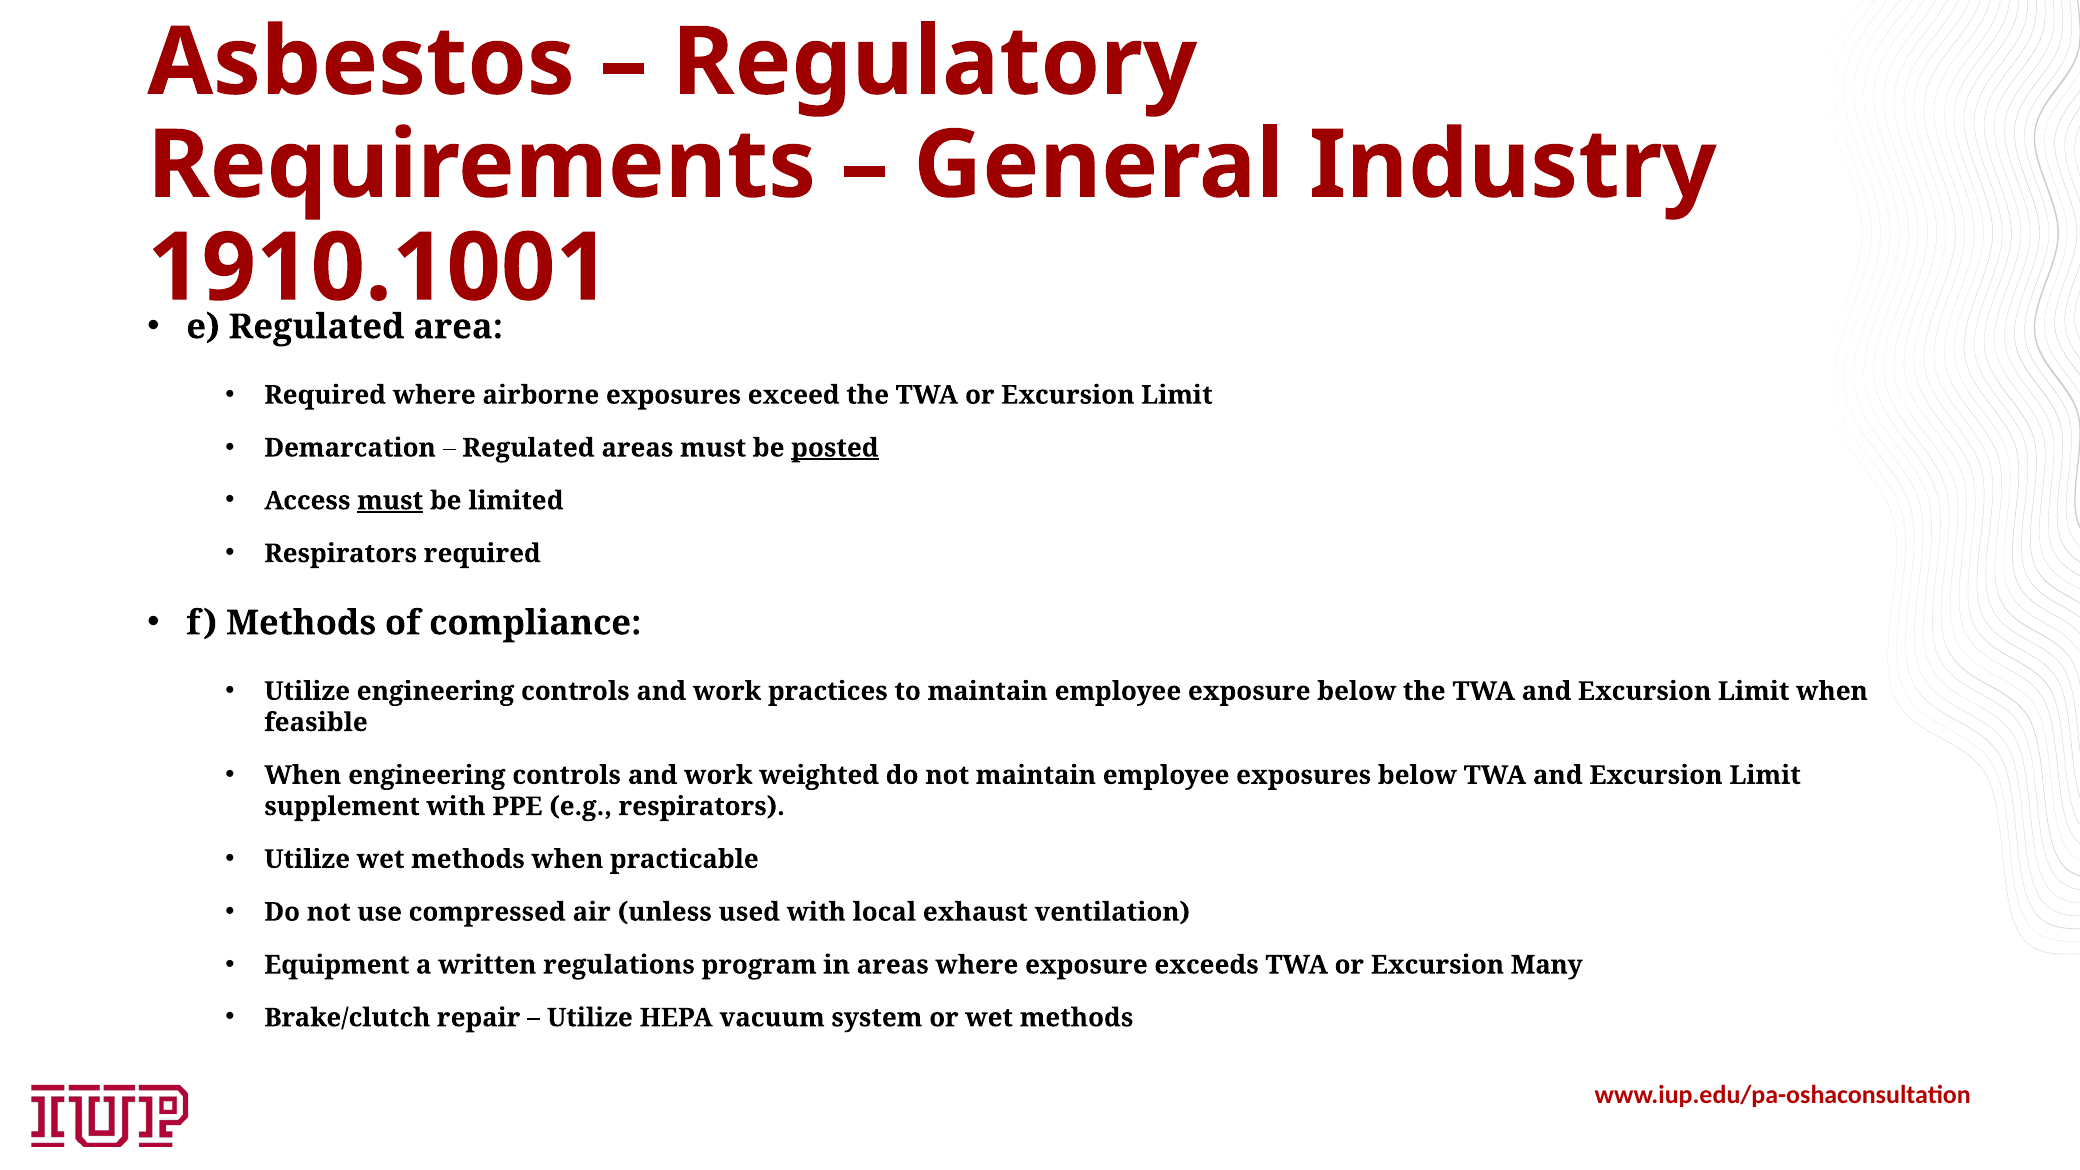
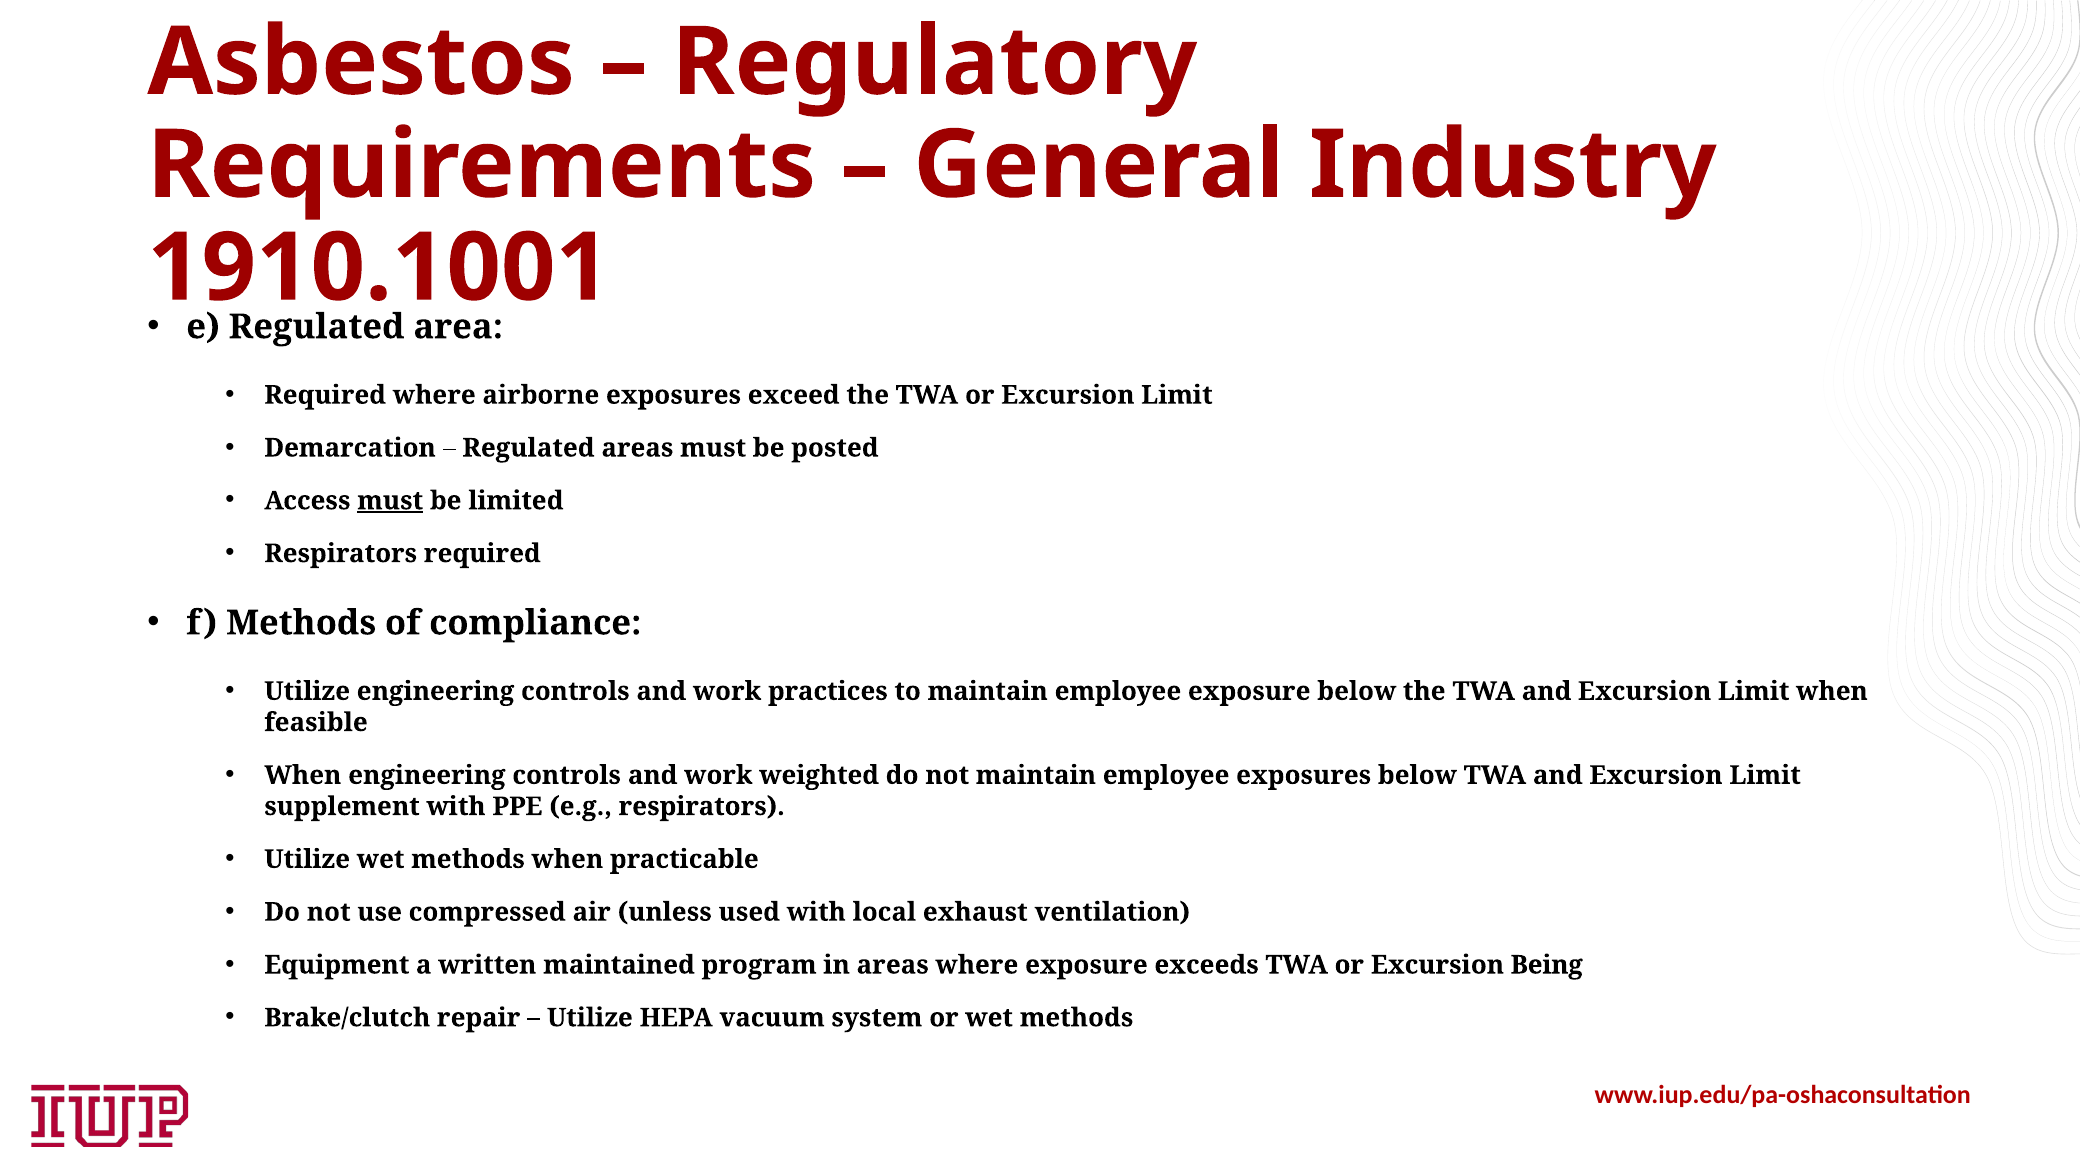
posted underline: present -> none
regulations: regulations -> maintained
Many: Many -> Being
